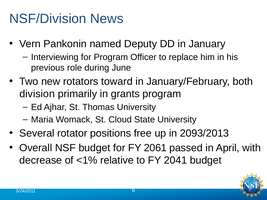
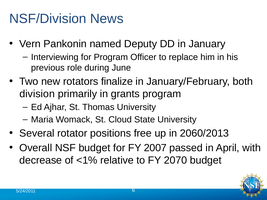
toward: toward -> finalize
2093/2013: 2093/2013 -> 2060/2013
2061: 2061 -> 2007
2041: 2041 -> 2070
